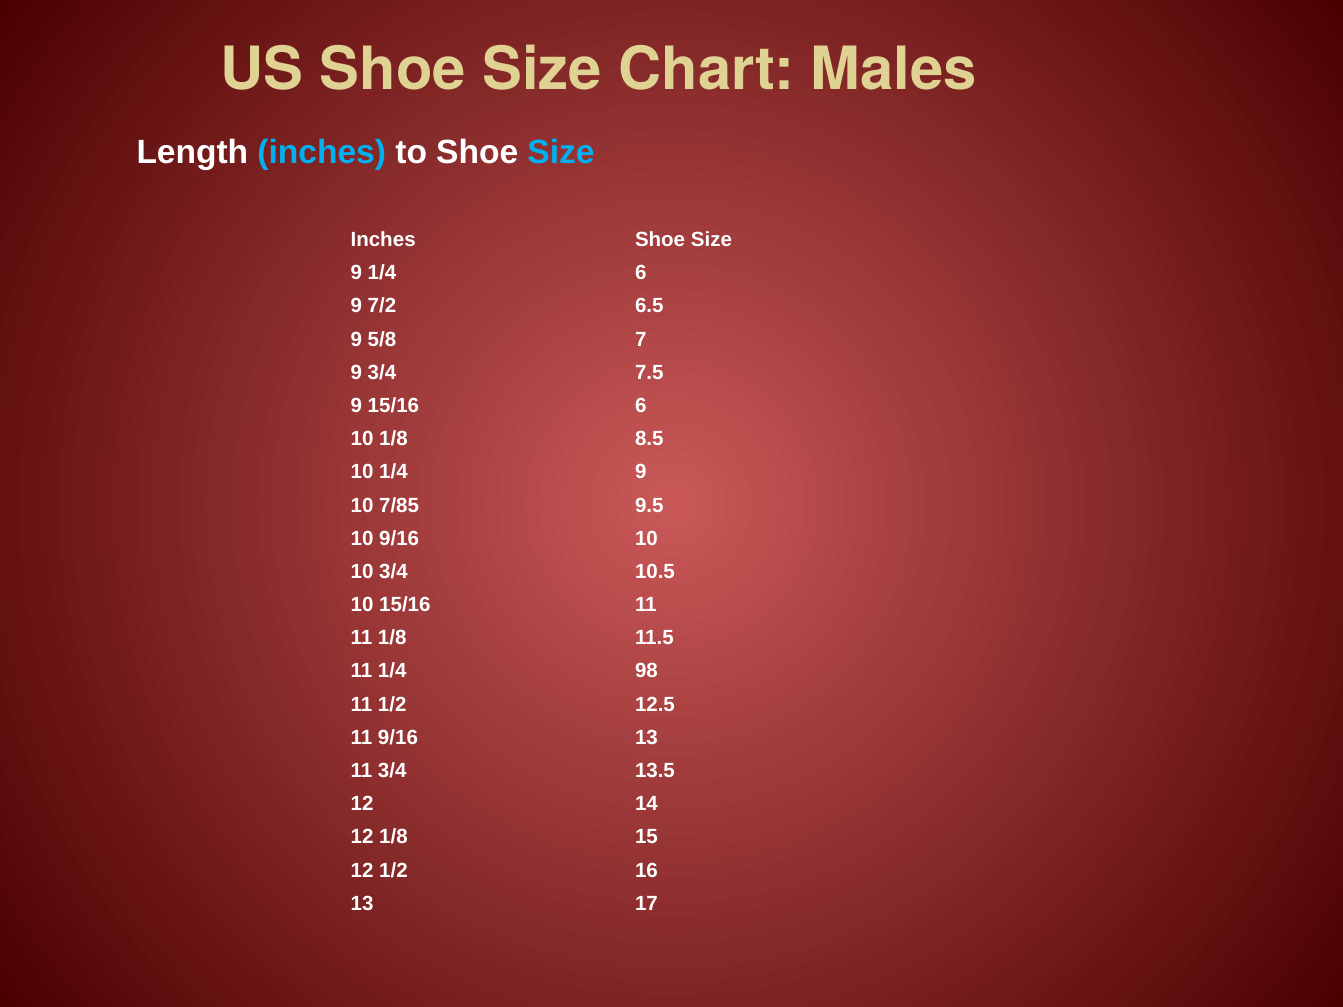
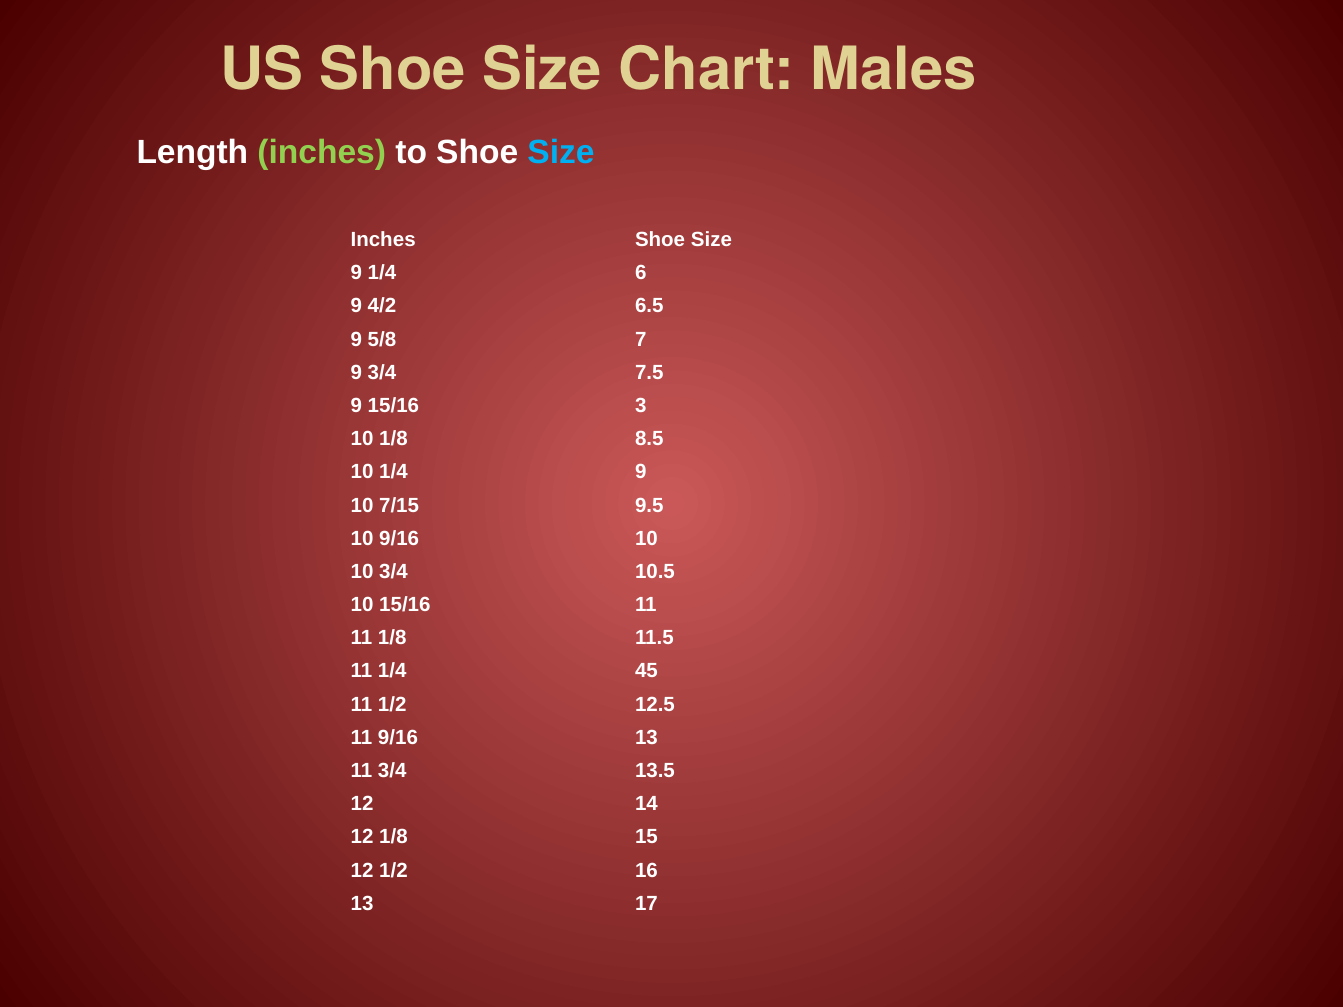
inches at (322, 153) colour: light blue -> light green
7/2: 7/2 -> 4/2
15/16 6: 6 -> 3
7/85: 7/85 -> 7/15
98: 98 -> 45
